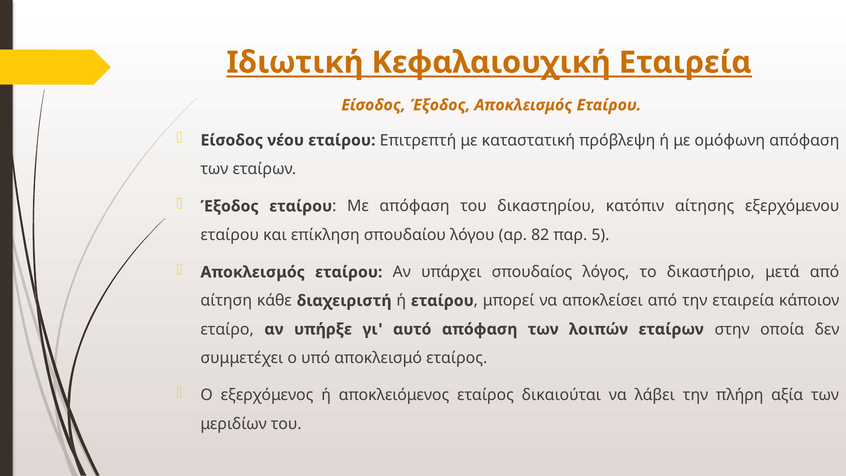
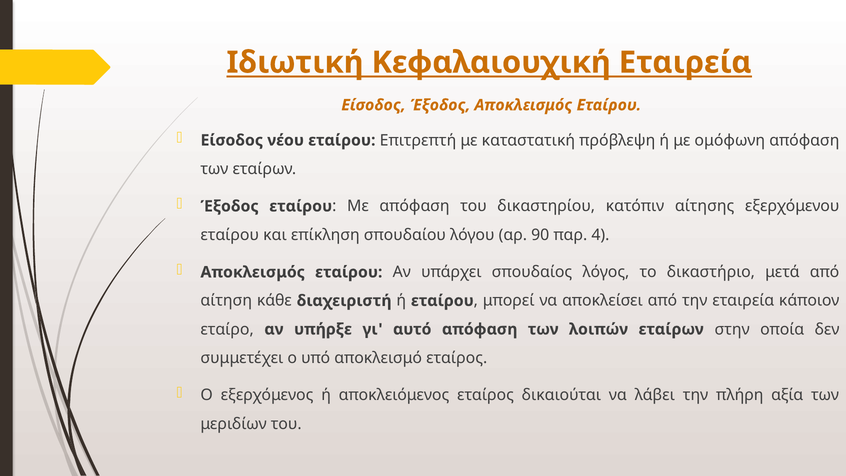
82: 82 -> 90
5: 5 -> 4
